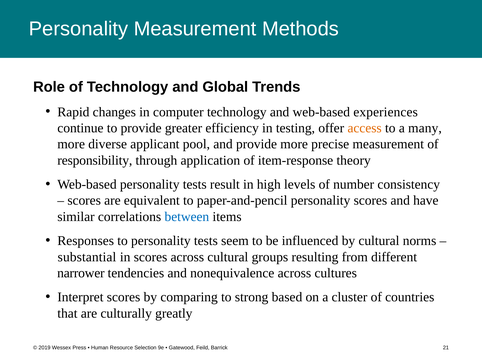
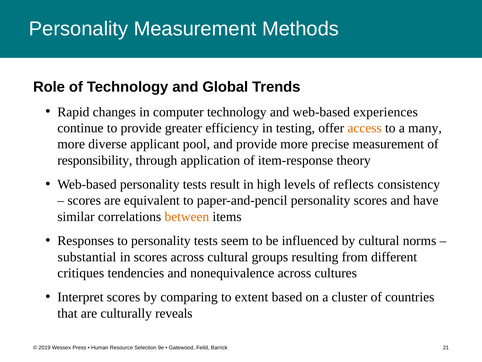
number: number -> reflects
between colour: blue -> orange
narrower: narrower -> critiques
strong: strong -> extent
greatly: greatly -> reveals
